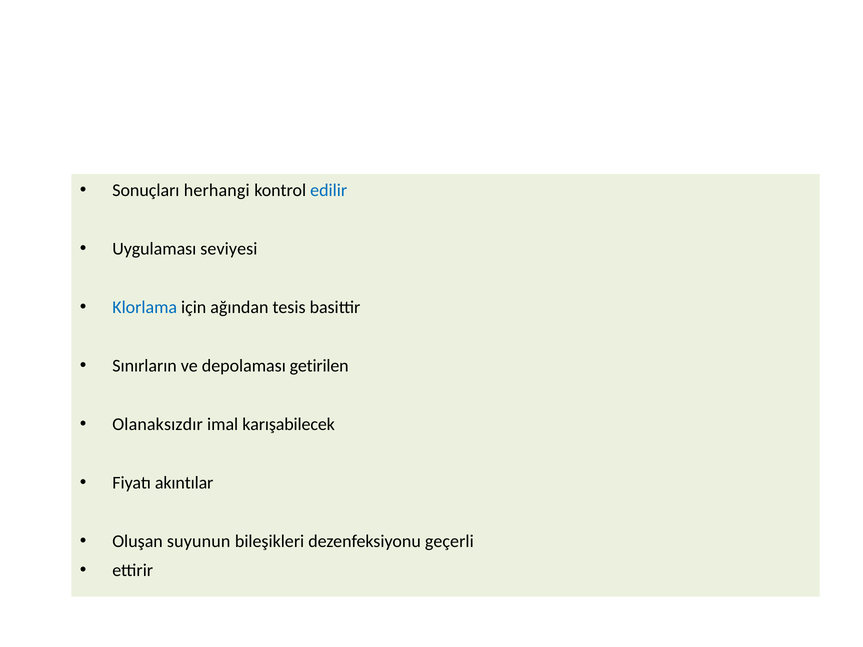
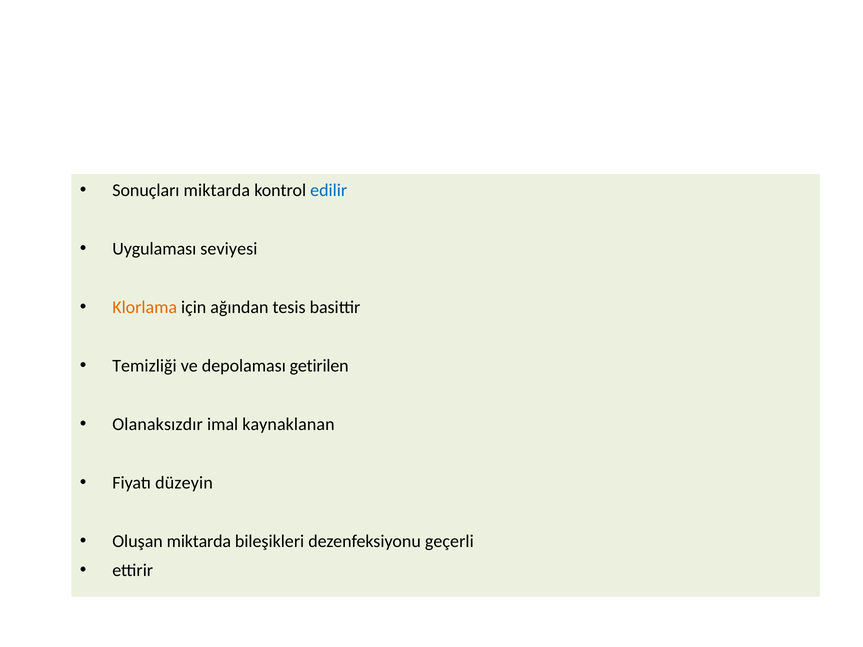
Sonuçları herhangi: herhangi -> miktarda
Klorlama colour: blue -> orange
Sınırların: Sınırların -> Temizliği
karışabilecek: karışabilecek -> kaynaklanan
akıntılar: akıntılar -> düzeyin
Oluşan suyunun: suyunun -> miktarda
